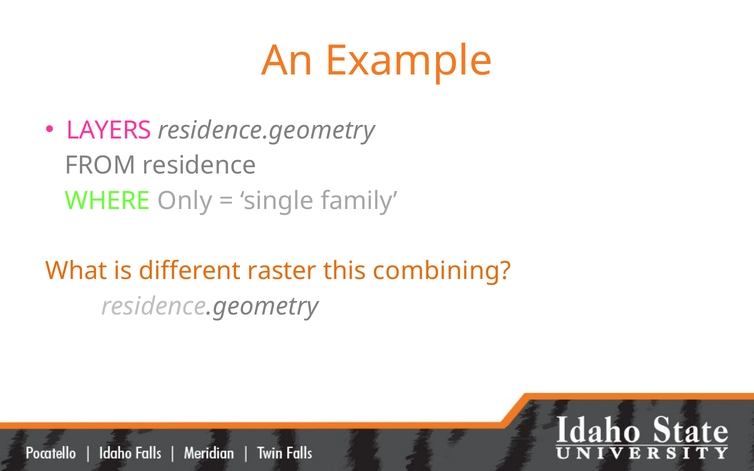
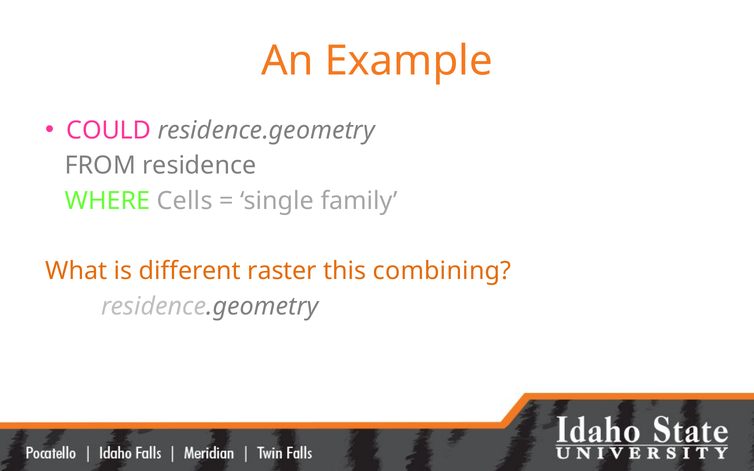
LAYERS: LAYERS -> COULD
Only: Only -> Cells
